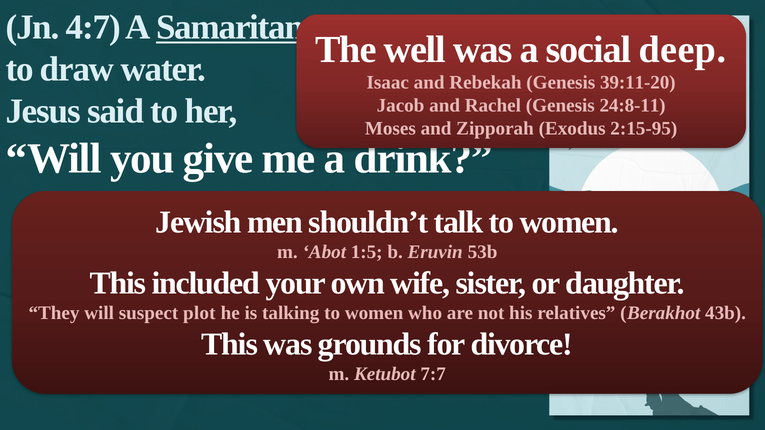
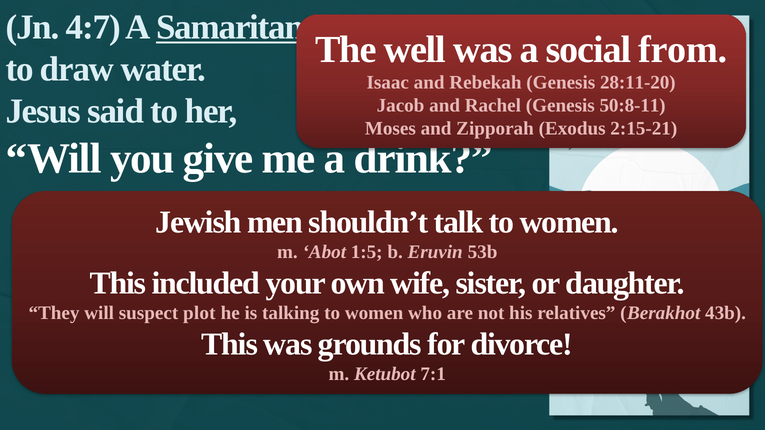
deep: deep -> from
39:11-20: 39:11-20 -> 28:11-20
24:8-11: 24:8-11 -> 50:8-11
2:15-95: 2:15-95 -> 2:15-21
7:7: 7:7 -> 7:1
